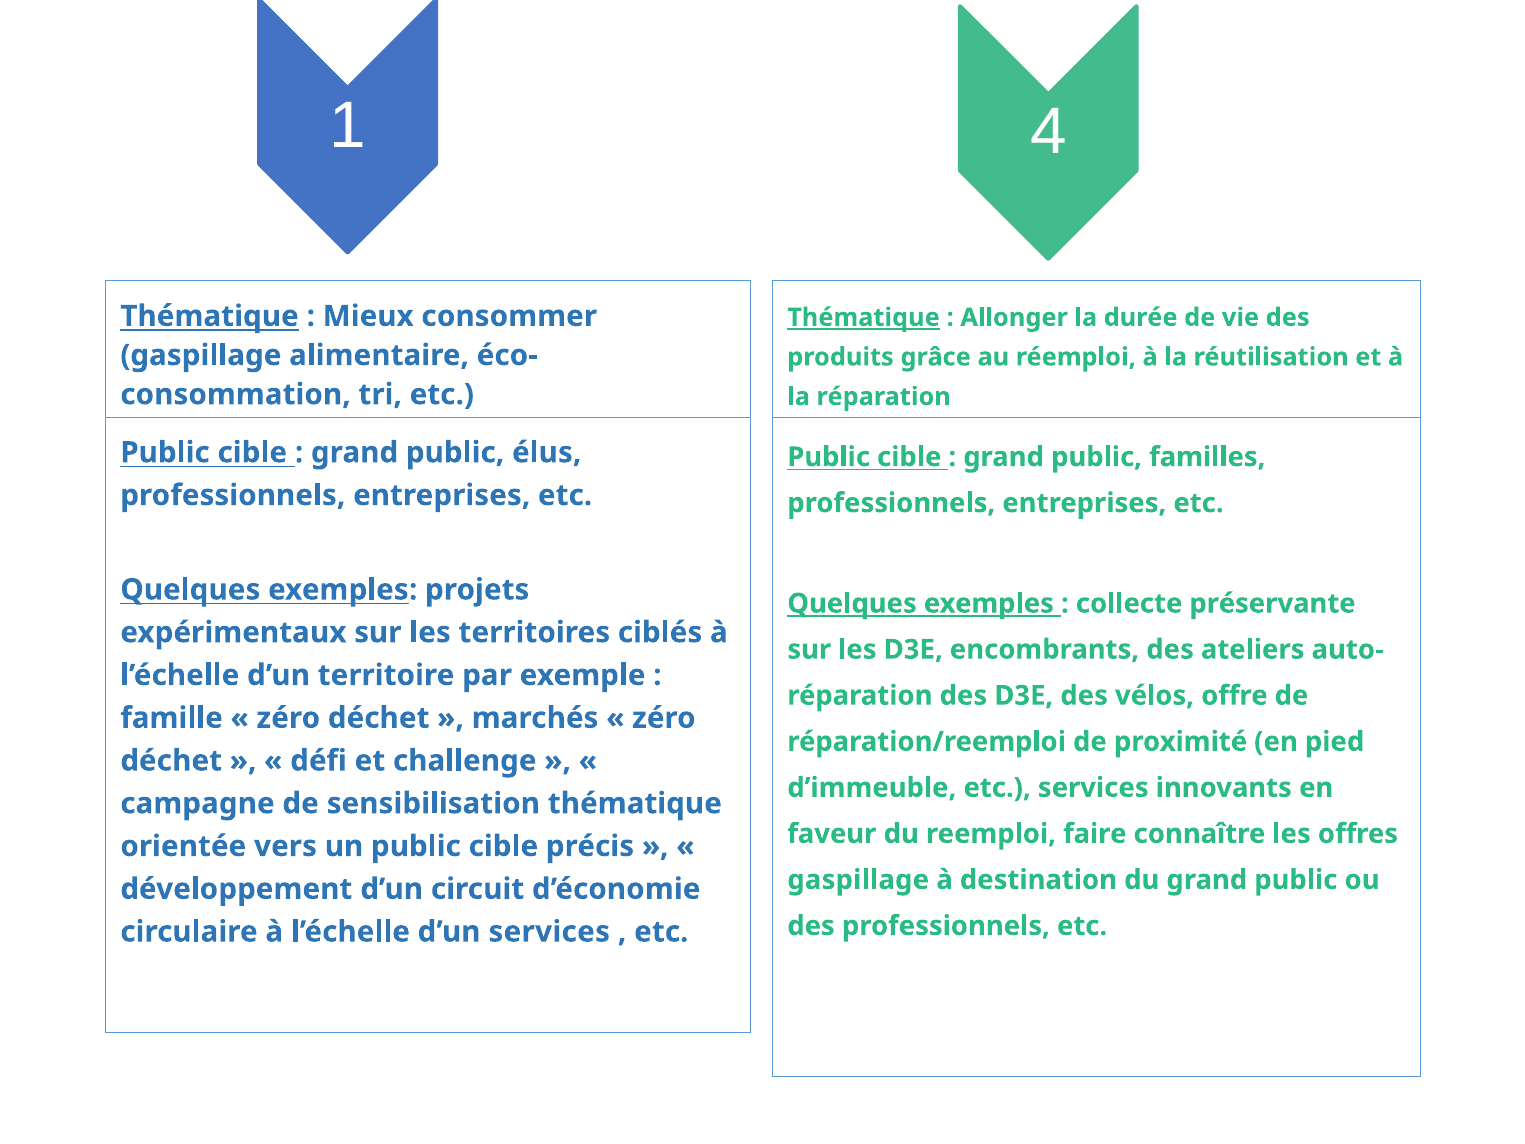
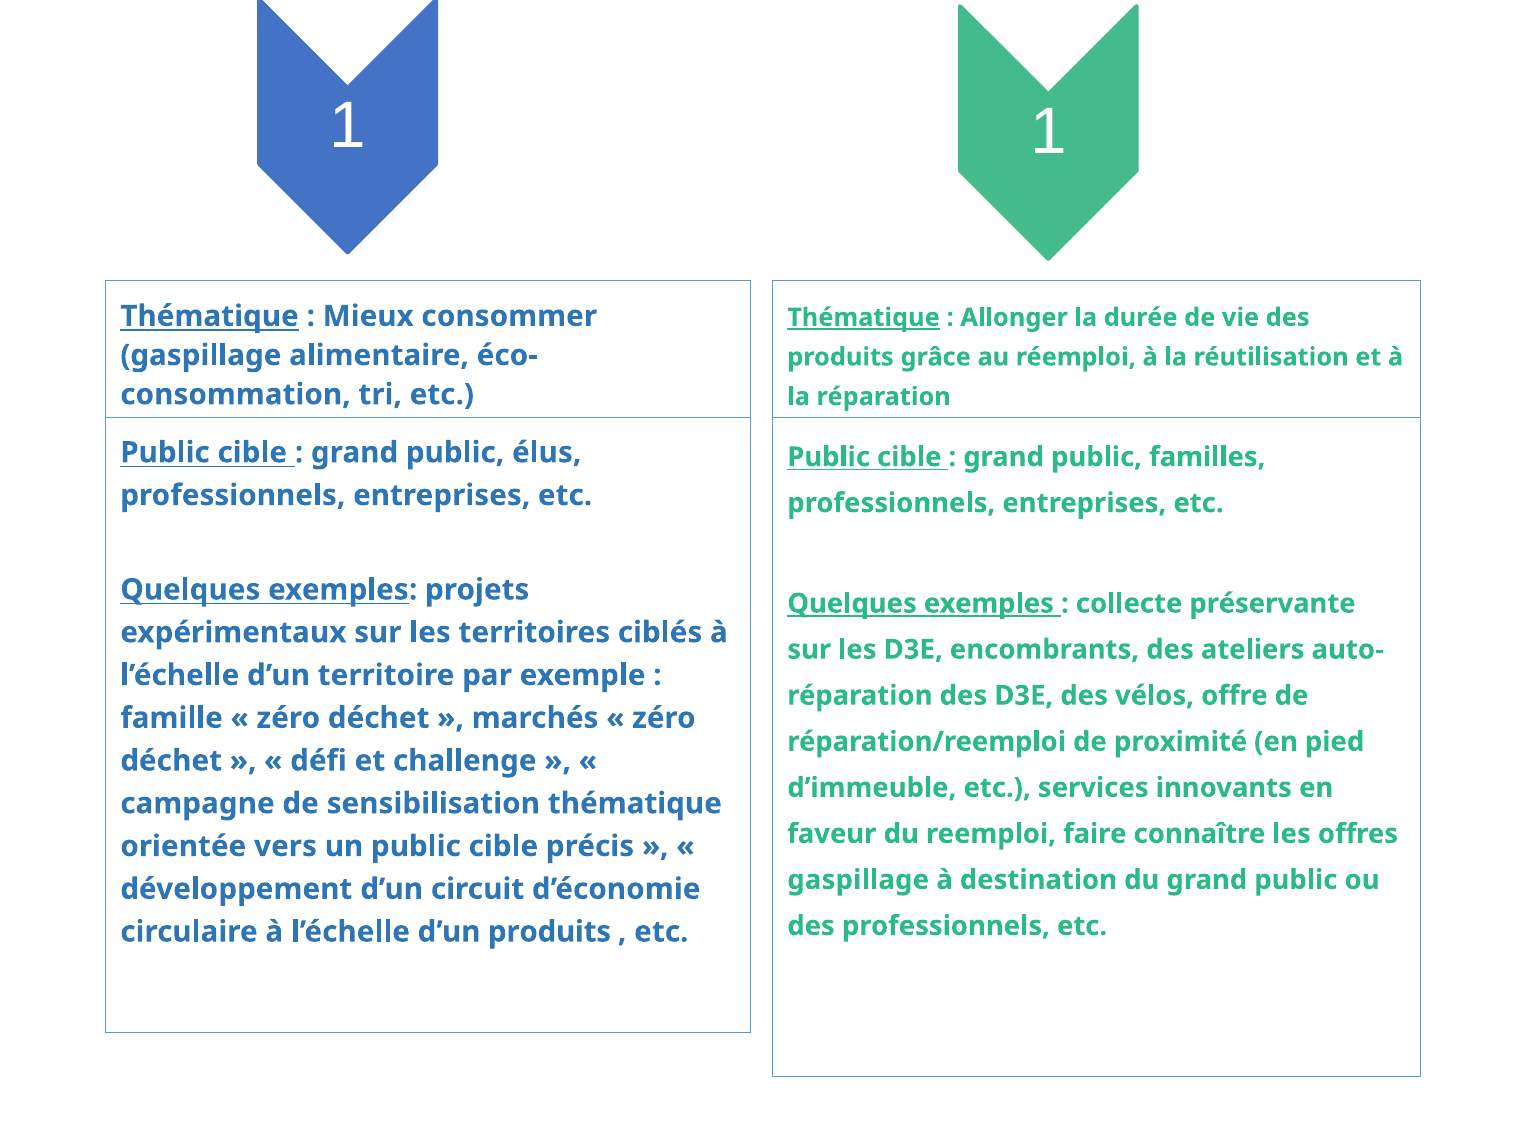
1 4: 4 -> 1
d’un services: services -> produits
